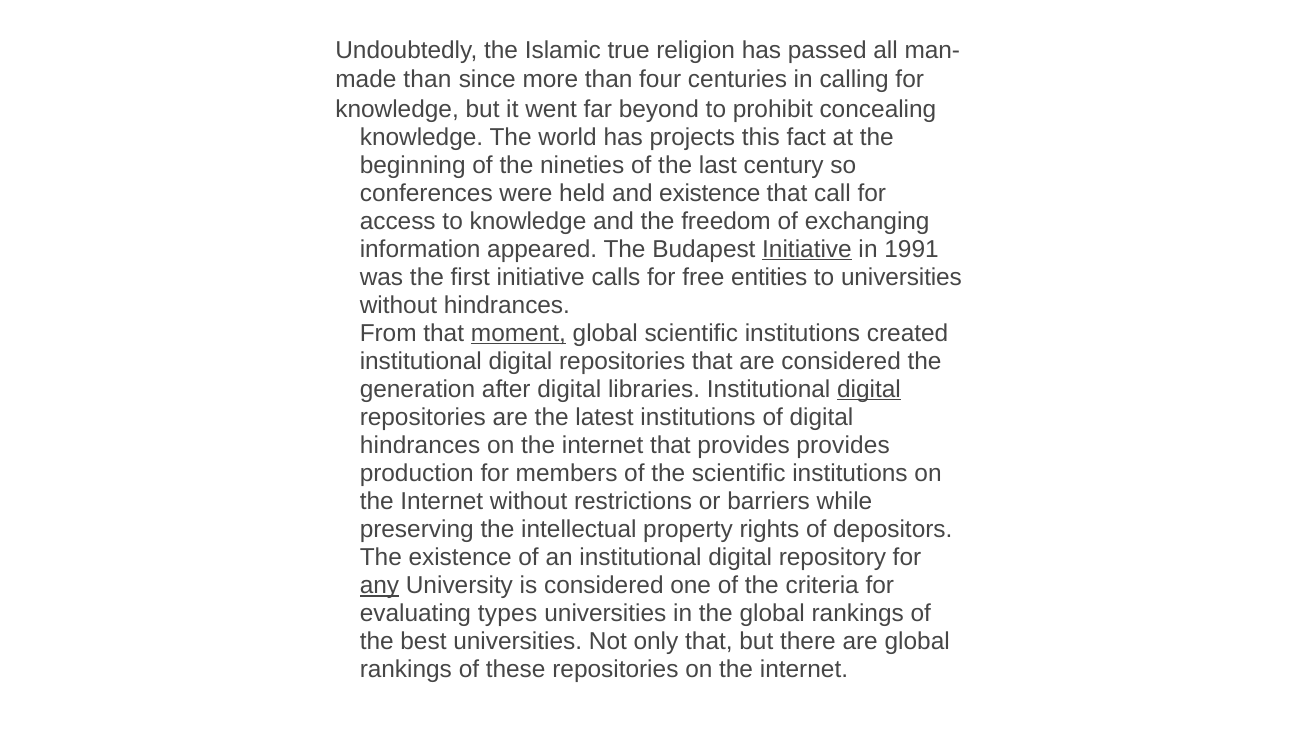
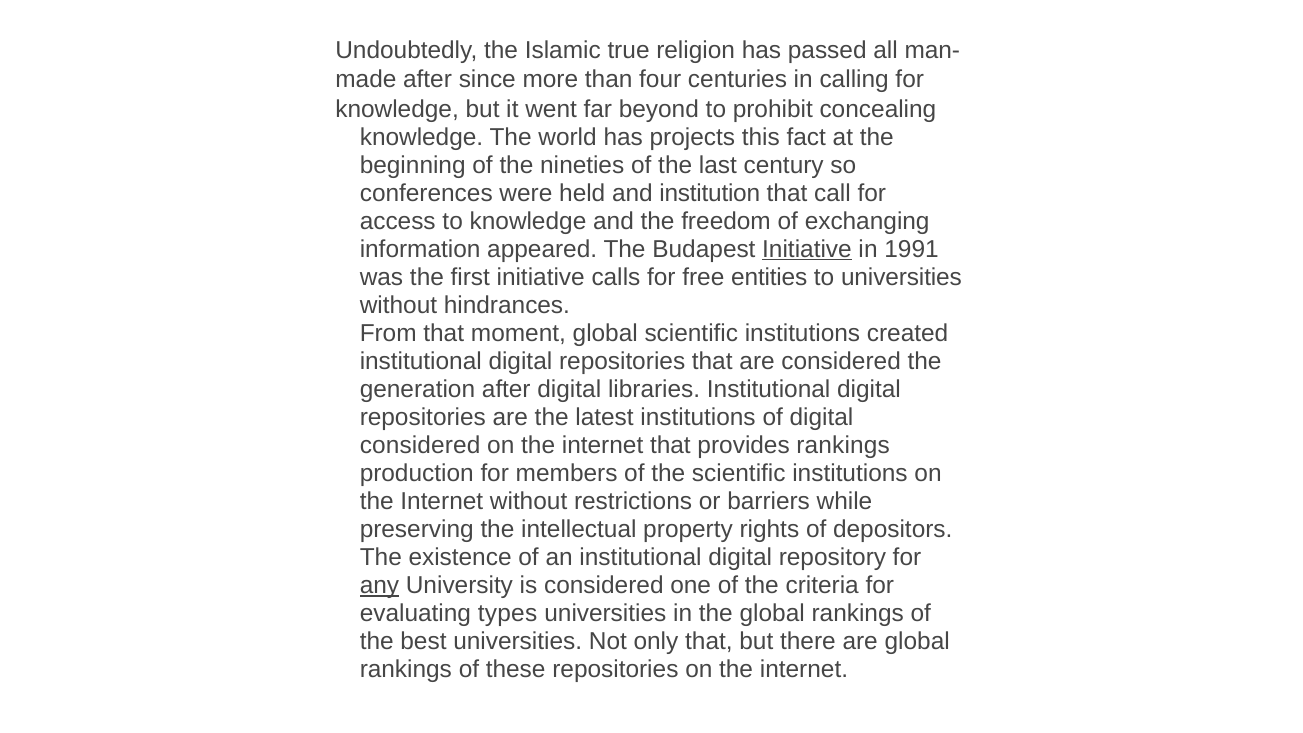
than at (427, 80): than -> after
and existence: existence -> institution
moment underline: present -> none
digital at (869, 389) underline: present -> none
hindrances at (420, 445): hindrances -> considered
provides provides: provides -> rankings
